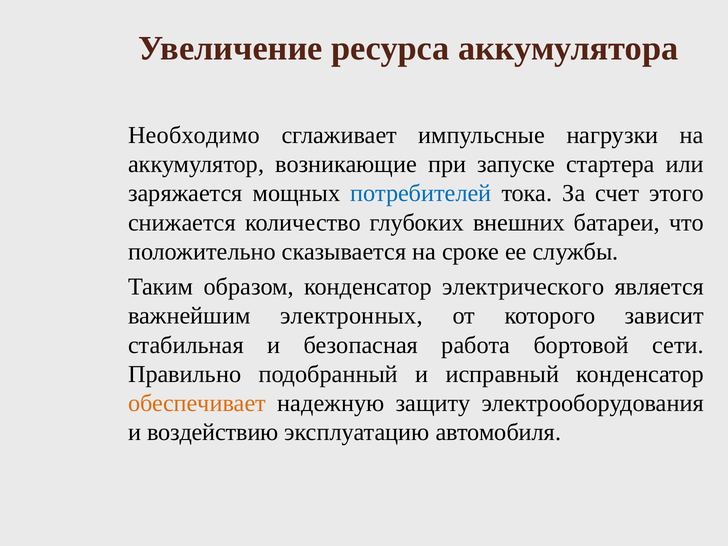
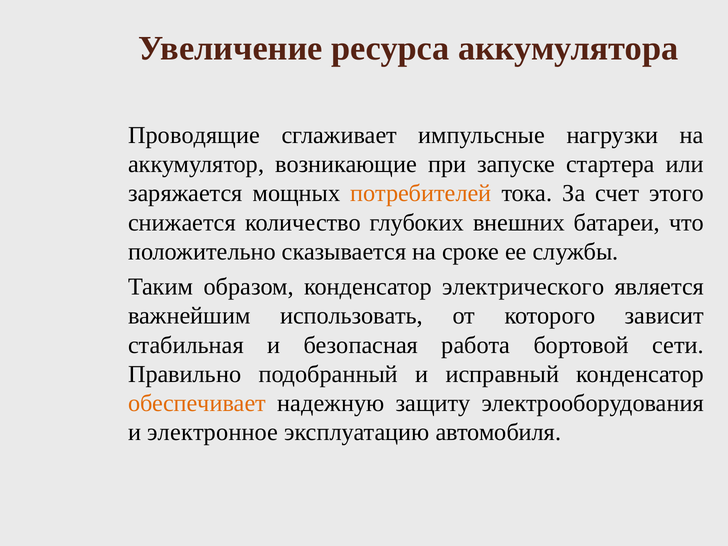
Необходимо: Необходимо -> Проводящие
потребителей colour: blue -> orange
электронных: электронных -> использовать
воздействию: воздействию -> электронное
